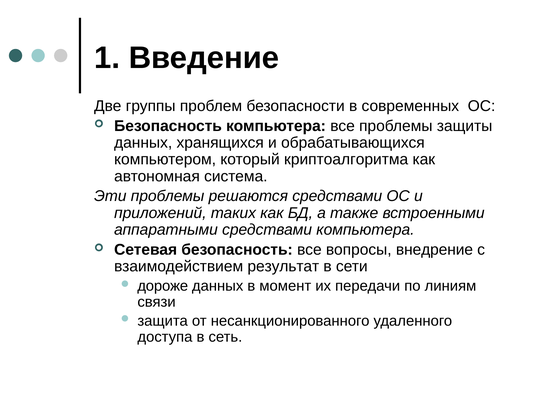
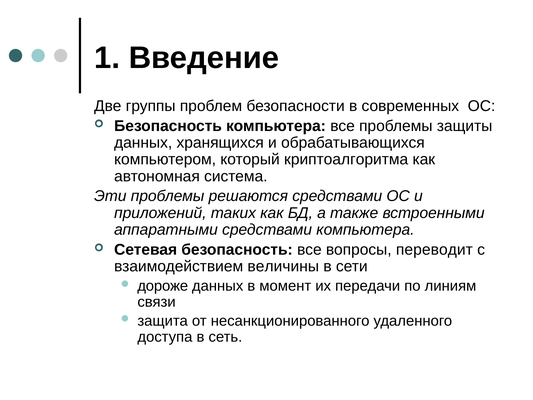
внедрение: внедрение -> переводит
результат: результат -> величины
